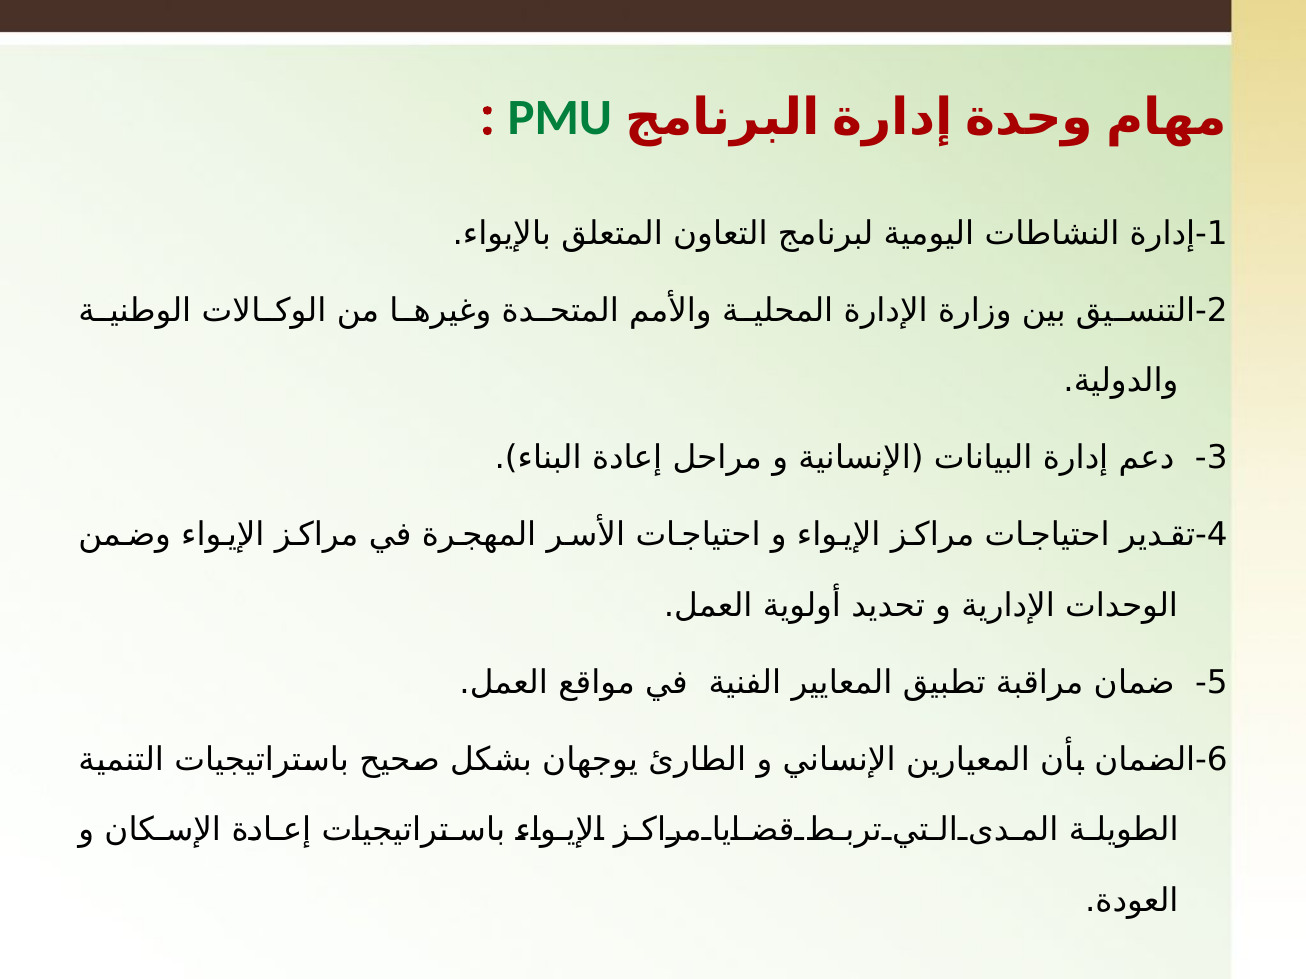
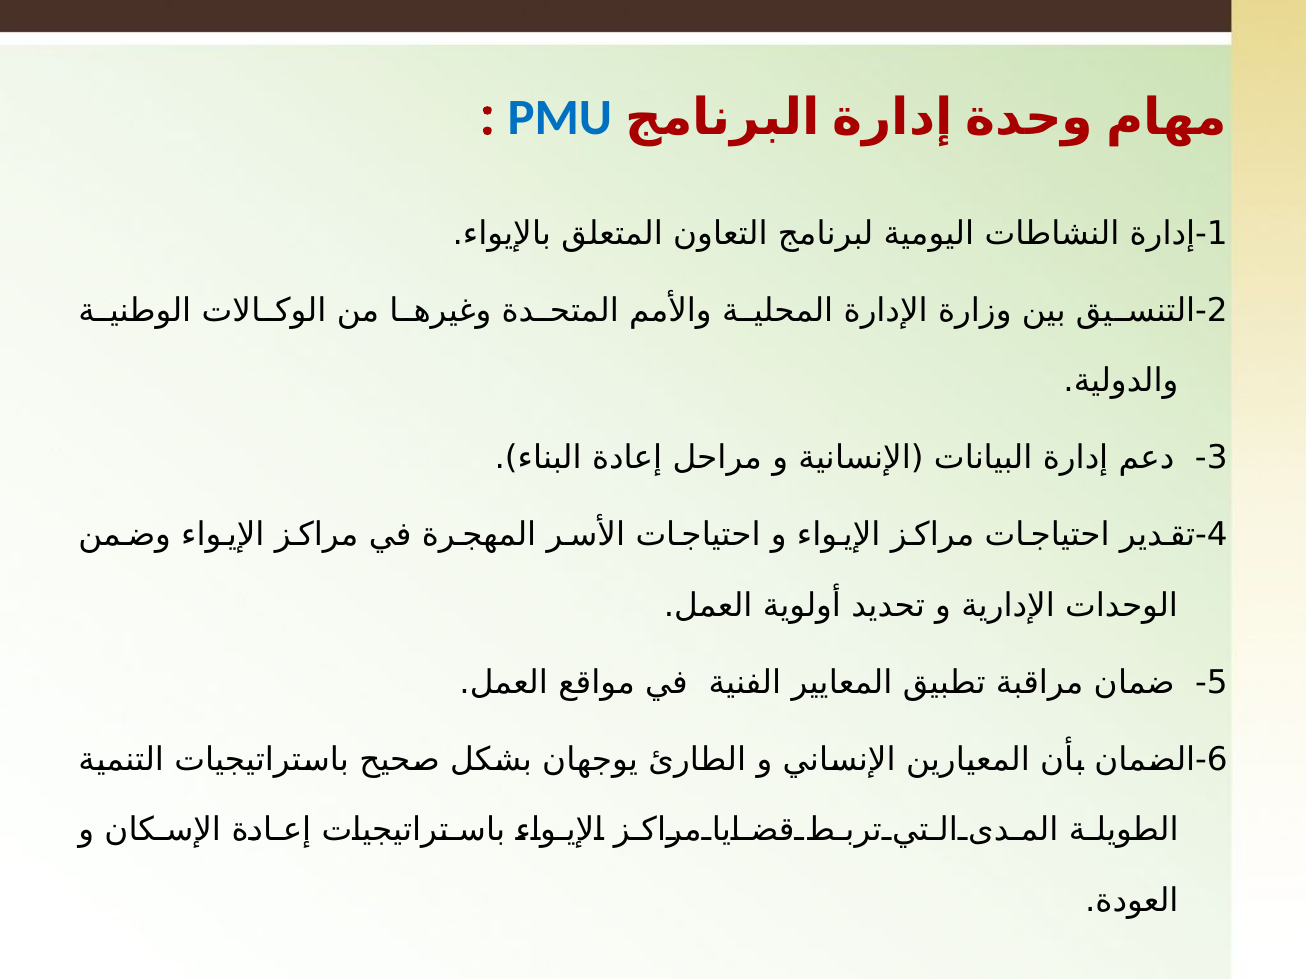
PMU colour: green -> blue
